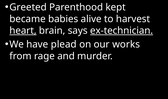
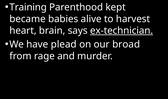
Greeted: Greeted -> Training
heart underline: present -> none
works: works -> broad
